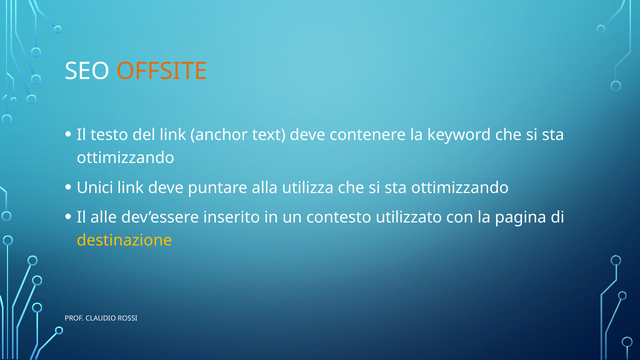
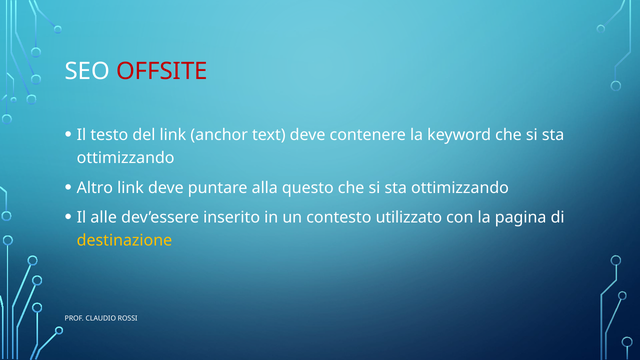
OFFSITE colour: orange -> red
Unici: Unici -> Altro
utilizza: utilizza -> questo
